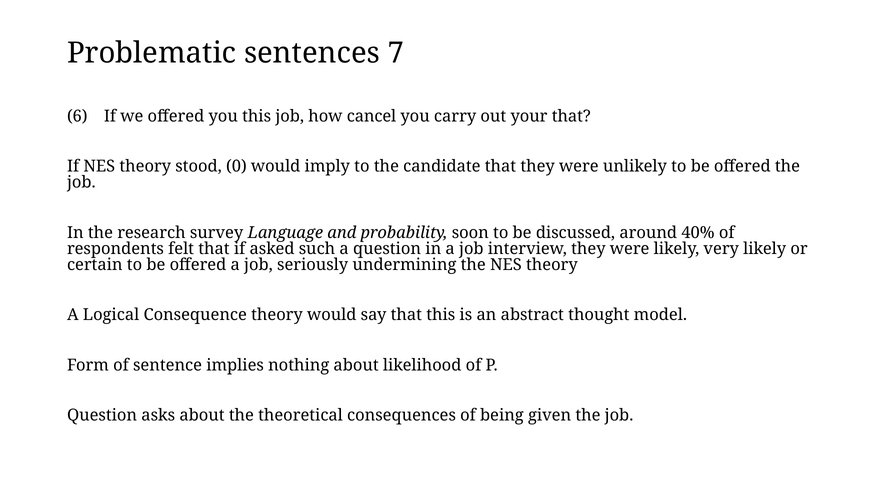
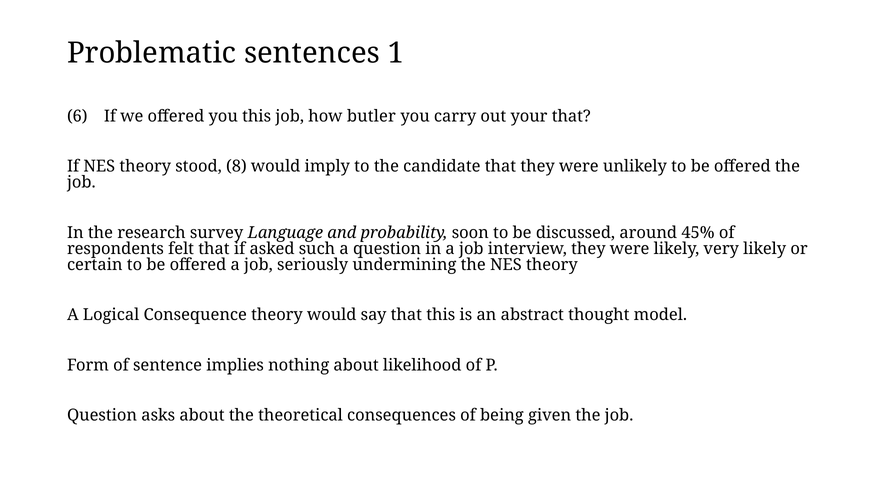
7: 7 -> 1
cancel: cancel -> butler
0: 0 -> 8
40%: 40% -> 45%
